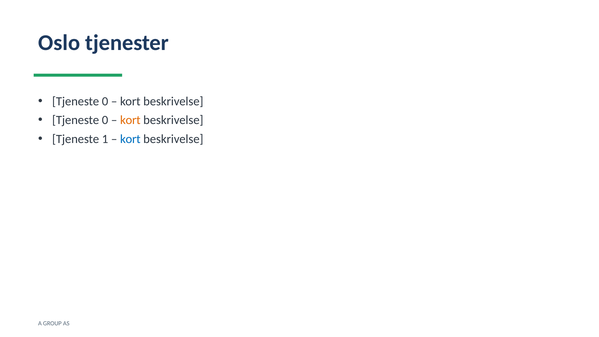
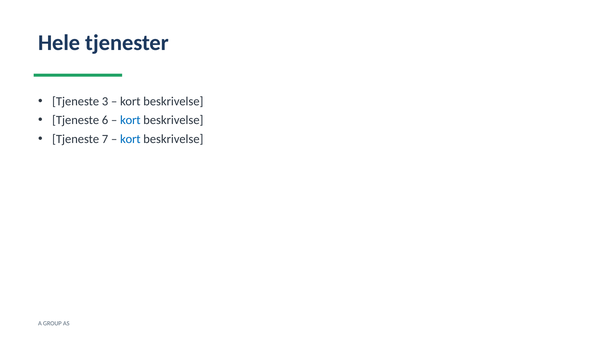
Oslo: Oslo -> Hele
0 at (105, 101): 0 -> 3
0 at (105, 120): 0 -> 6
kort at (130, 120) colour: orange -> blue
1: 1 -> 7
